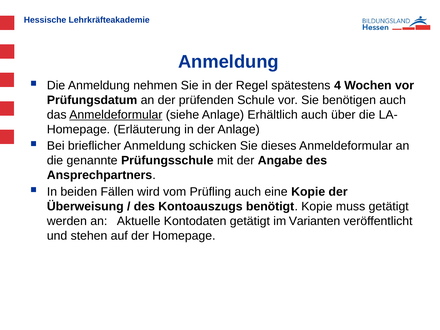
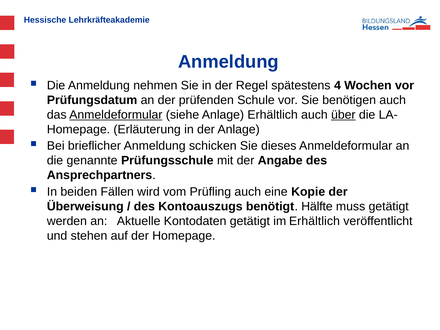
über underline: none -> present
benötigt Kopie: Kopie -> Hälfte
im Varianten: Varianten -> Erhältlich
